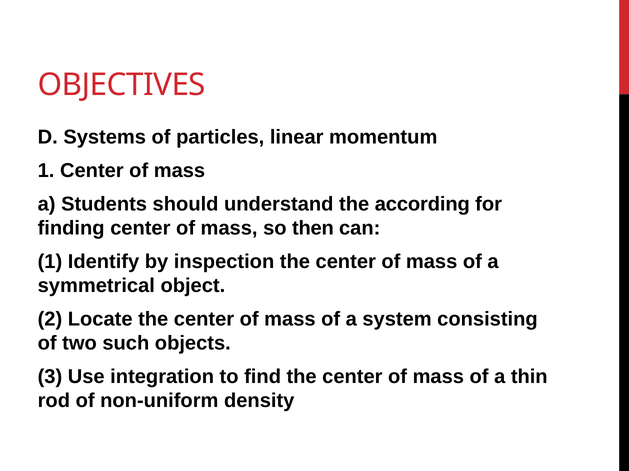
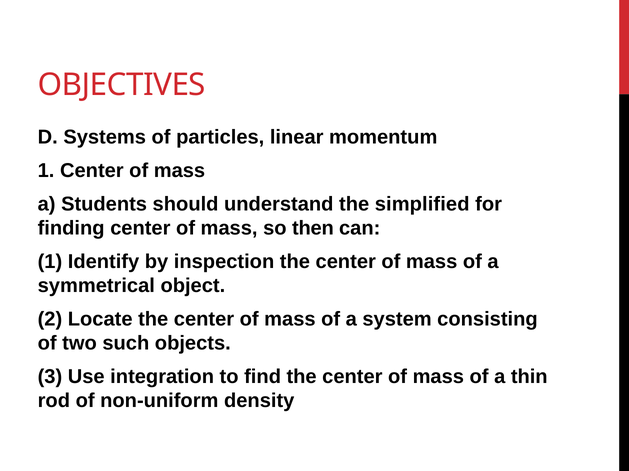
according: according -> simplified
